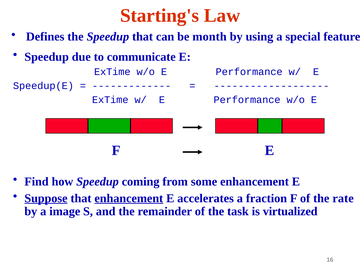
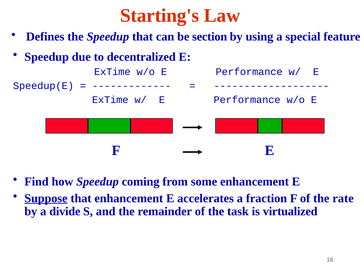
month: month -> section
communicate: communicate -> decentralized
enhancement at (129, 198) underline: present -> none
image: image -> divide
